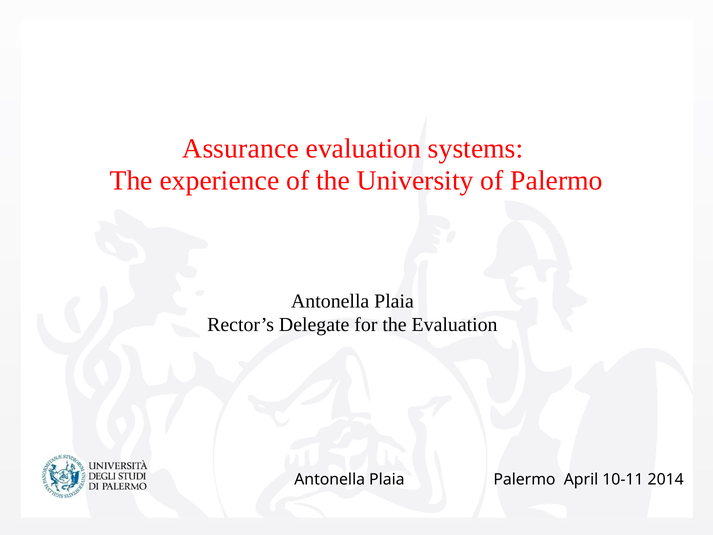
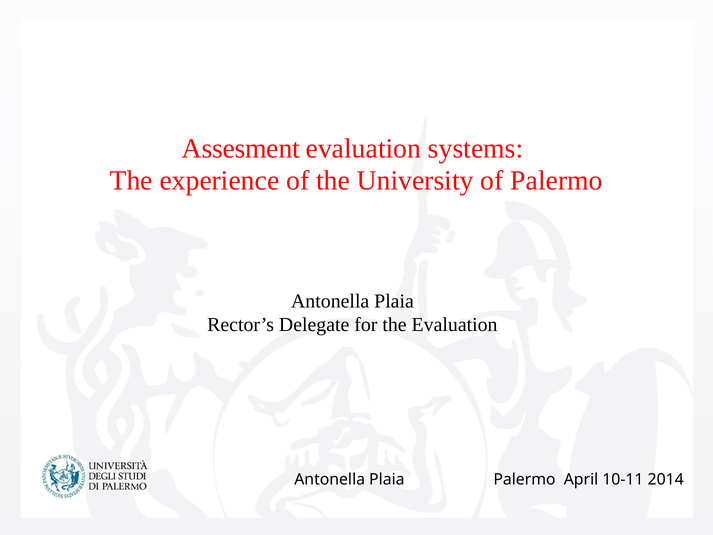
Assurance: Assurance -> Assesment
